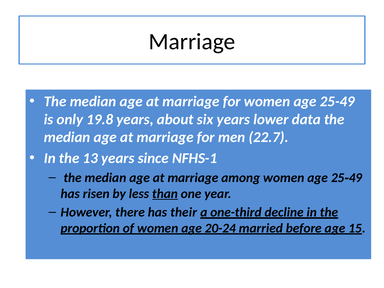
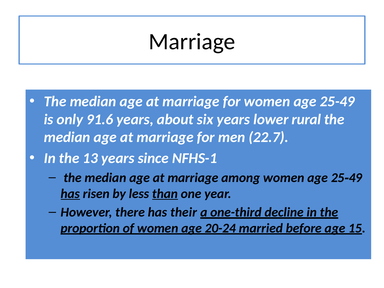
19.8: 19.8 -> 91.6
data: data -> rural
has at (70, 194) underline: none -> present
